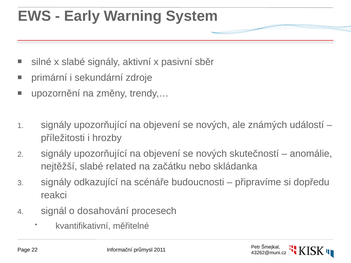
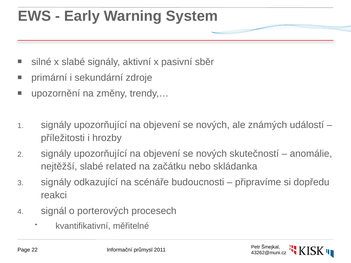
dosahování: dosahování -> porterových
